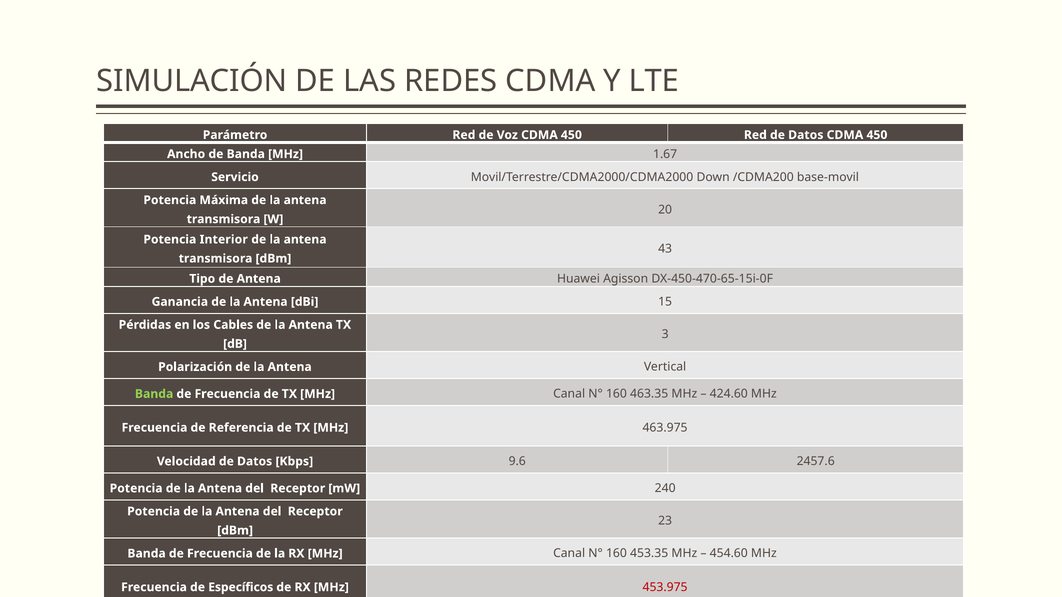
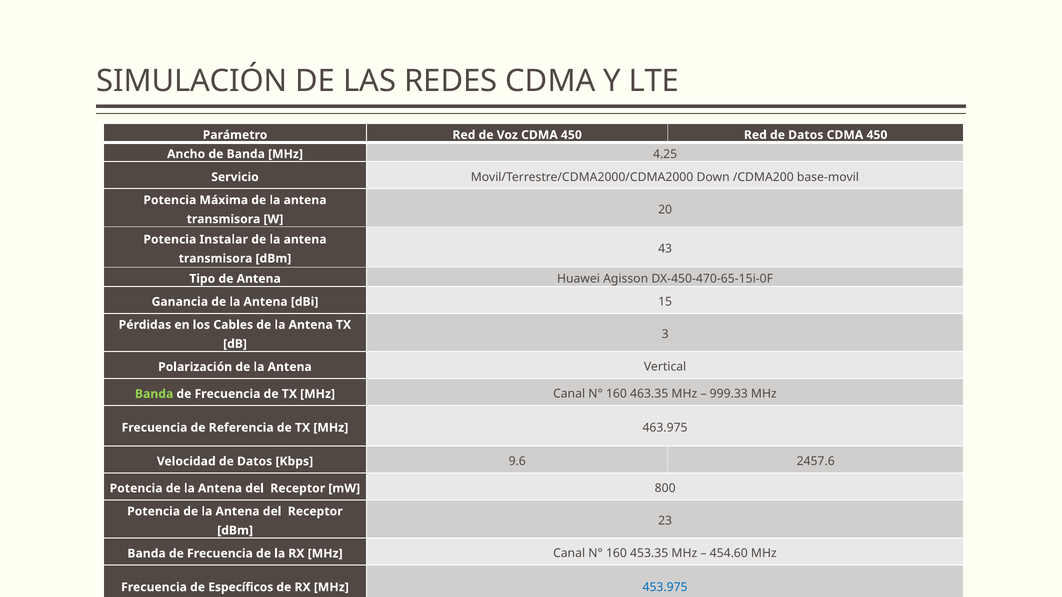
1.67: 1.67 -> 4.25
Interior: Interior -> Instalar
424.60: 424.60 -> 999.33
240: 240 -> 800
453.975 colour: red -> blue
